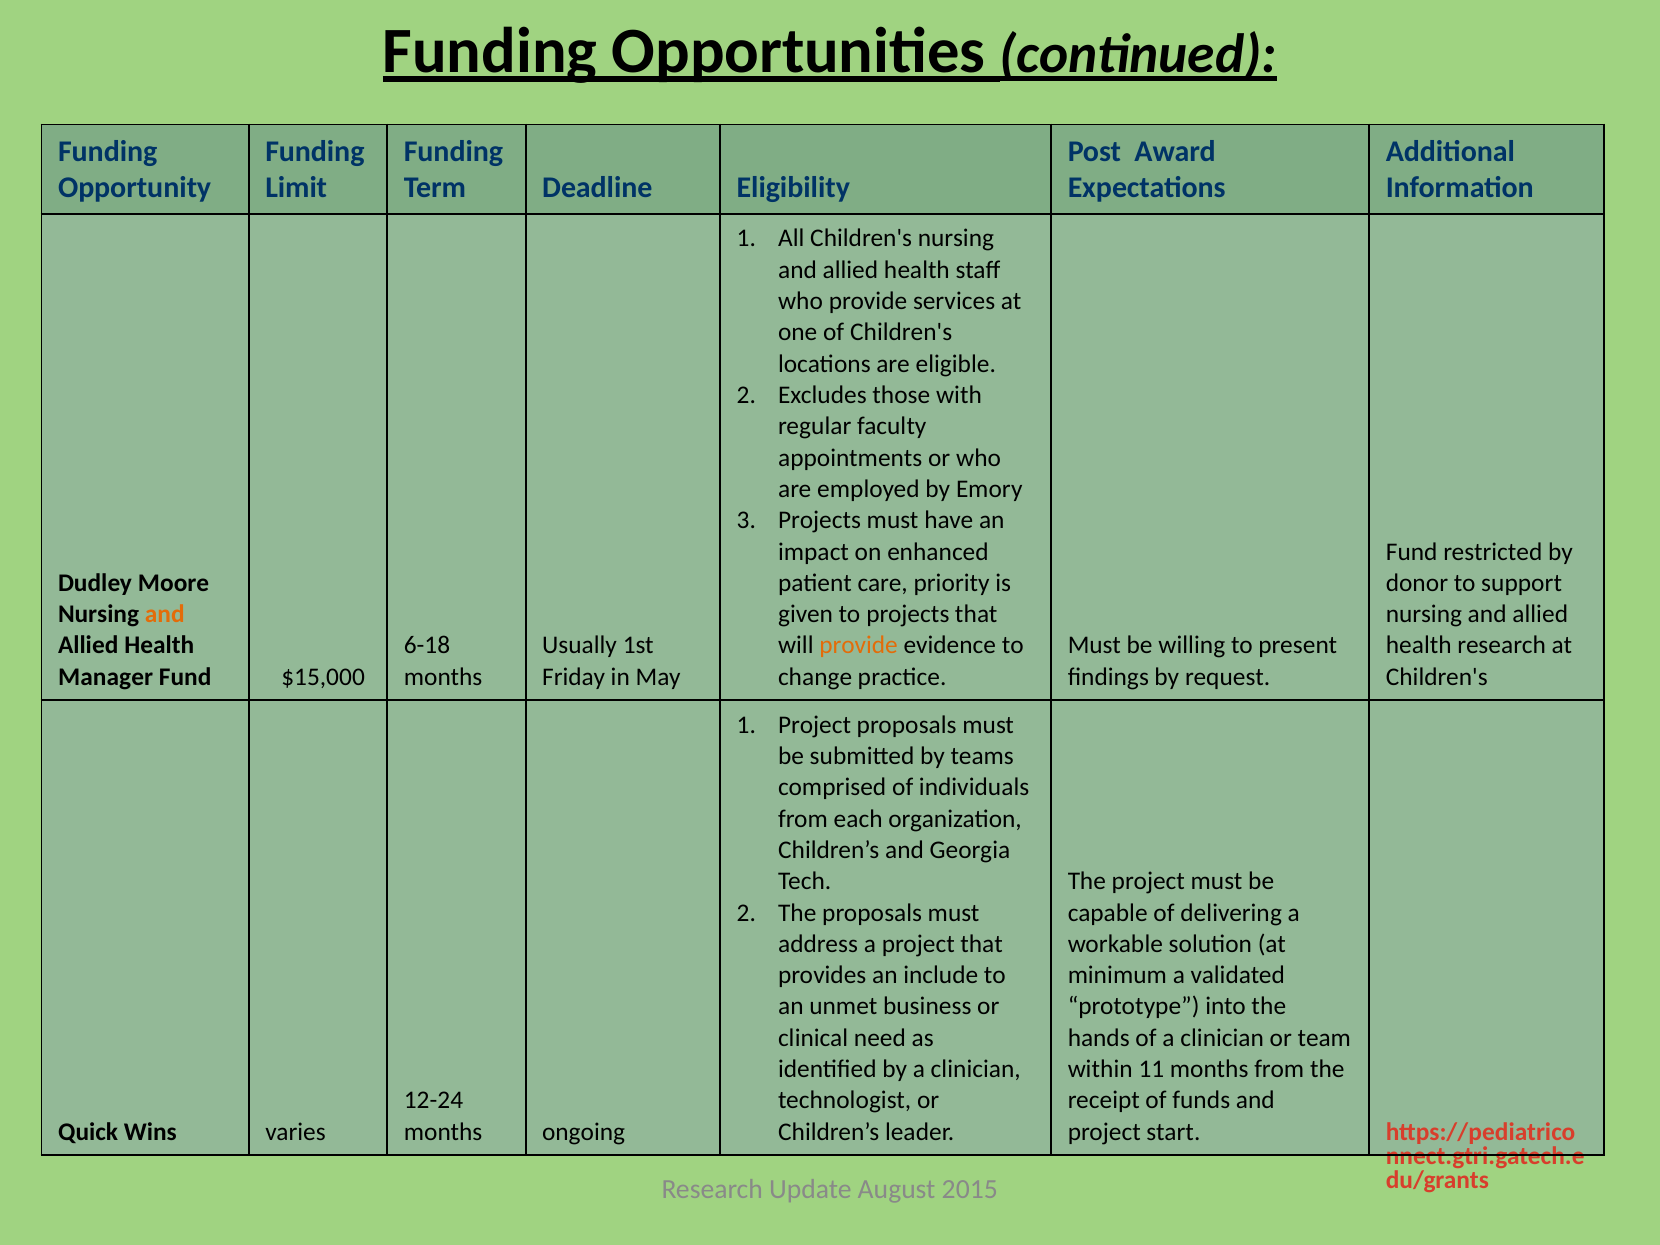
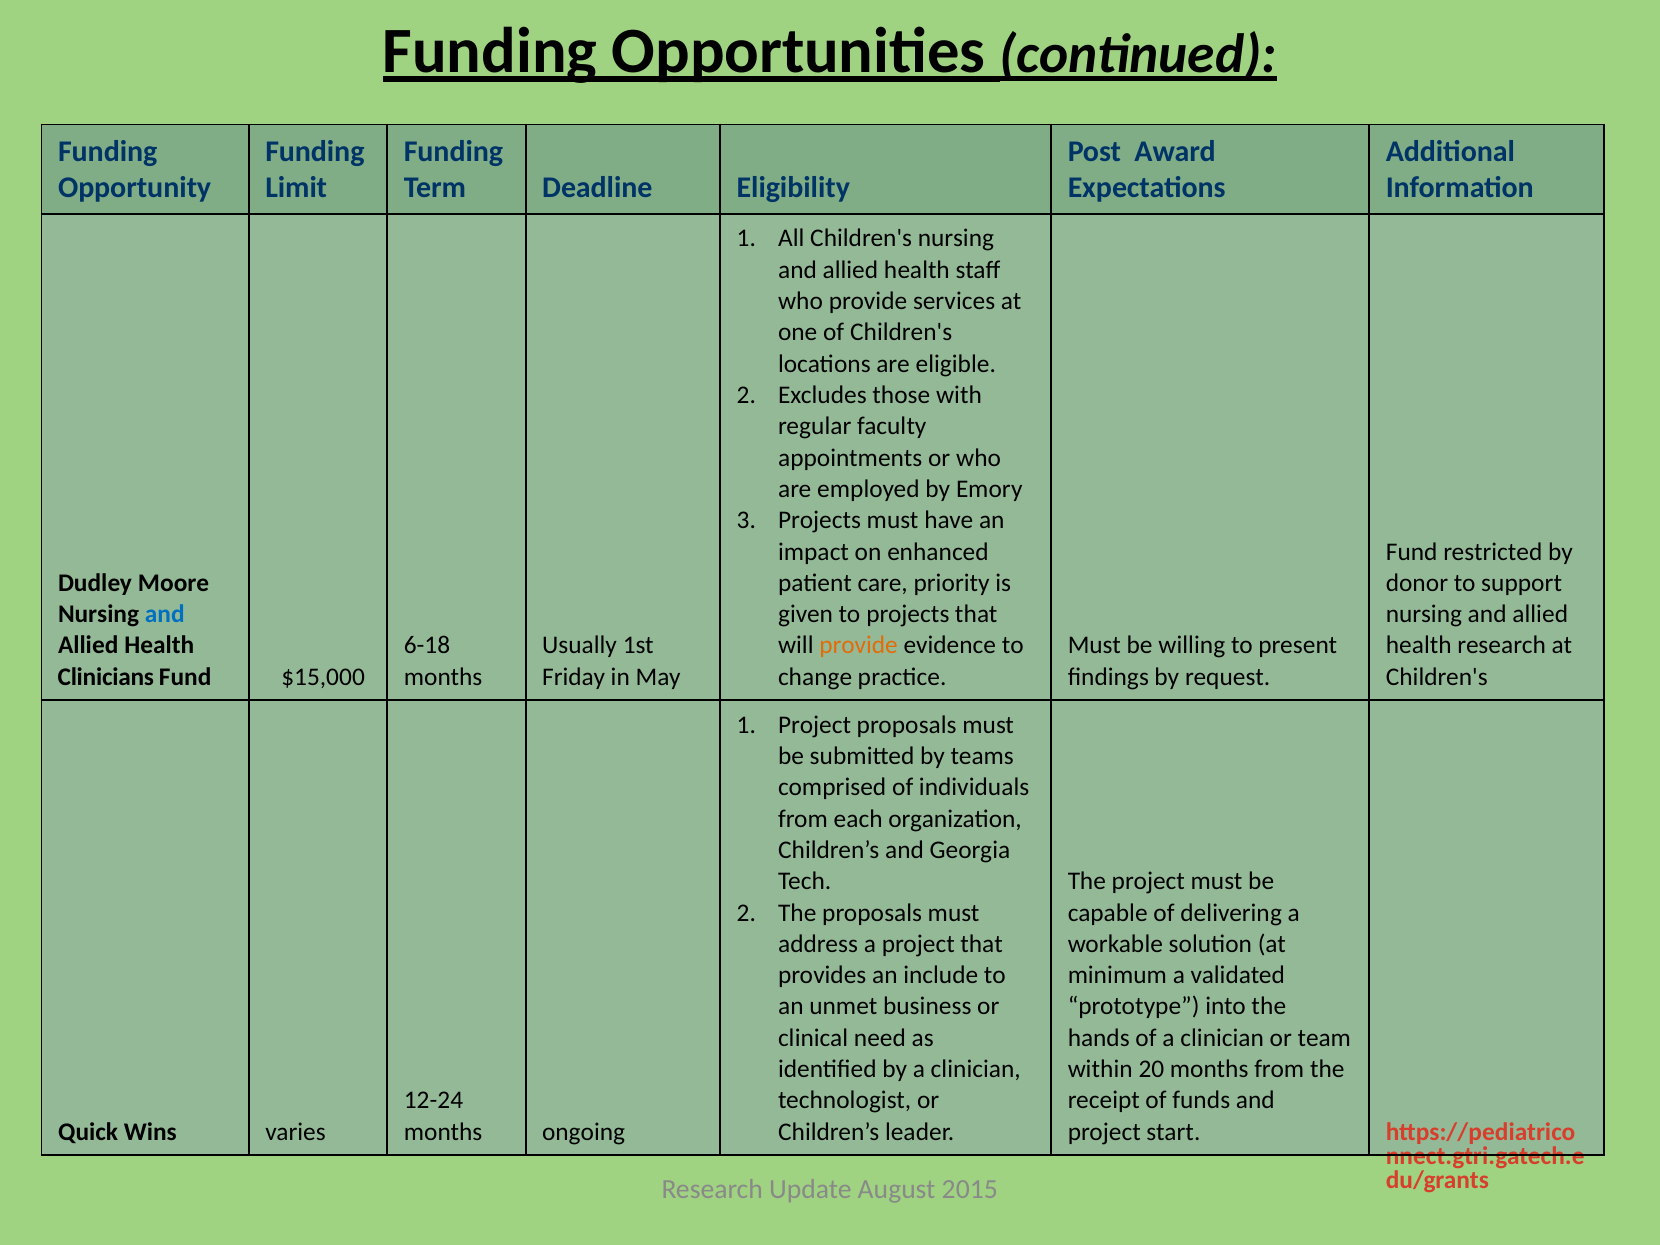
and at (165, 614) colour: orange -> blue
Manager: Manager -> Clinicians
11: 11 -> 20
